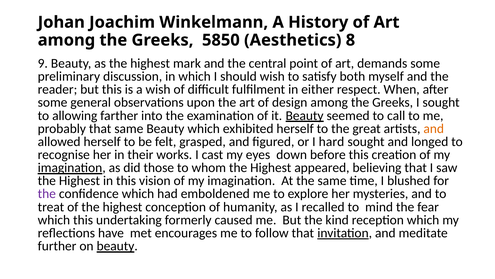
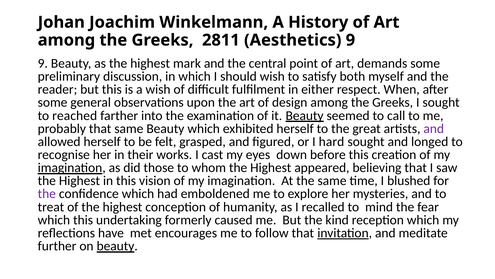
5850: 5850 -> 2811
Aesthetics 8: 8 -> 9
allowing: allowing -> reached
and at (434, 128) colour: orange -> purple
